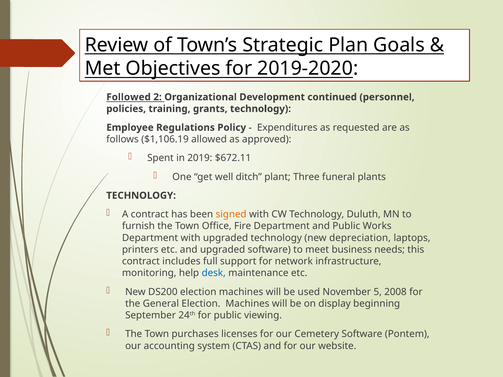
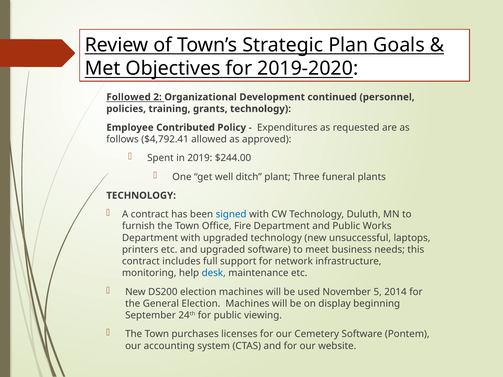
Regulations: Regulations -> Contributed
$1,106.19: $1,106.19 -> $4,792.41
$672.11: $672.11 -> $244.00
signed colour: orange -> blue
depreciation: depreciation -> unsuccessful
2008: 2008 -> 2014
